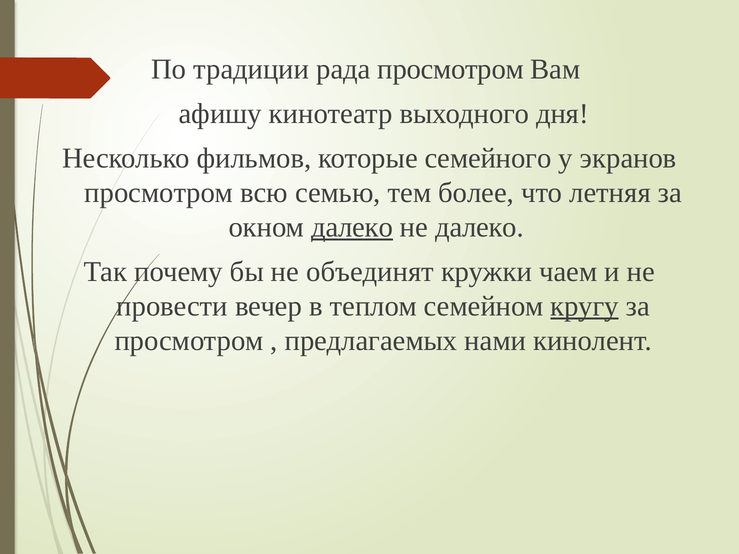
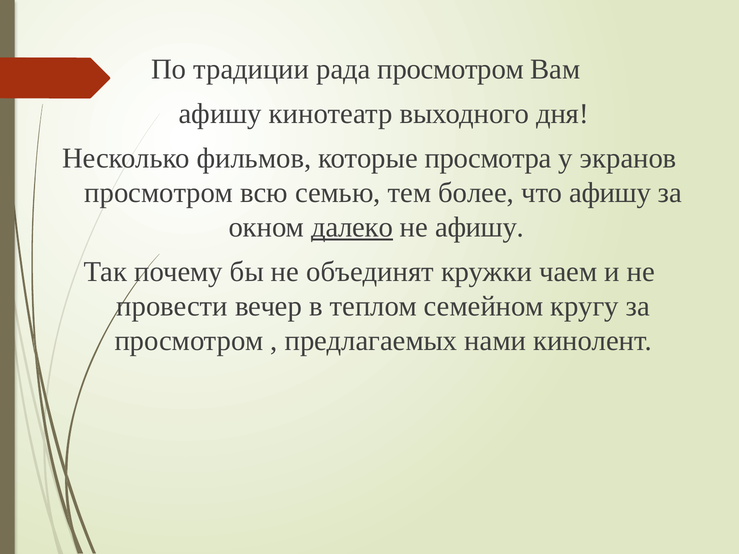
семейного: семейного -> просмотра
что летняя: летняя -> афишу
не далеко: далеко -> афишу
кругу underline: present -> none
